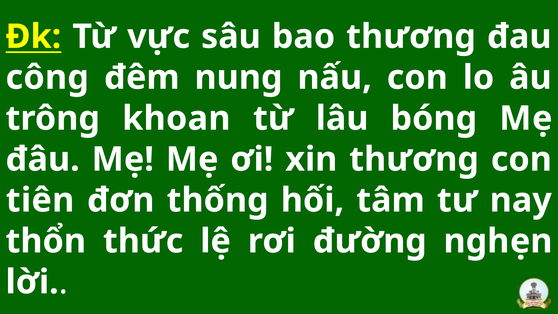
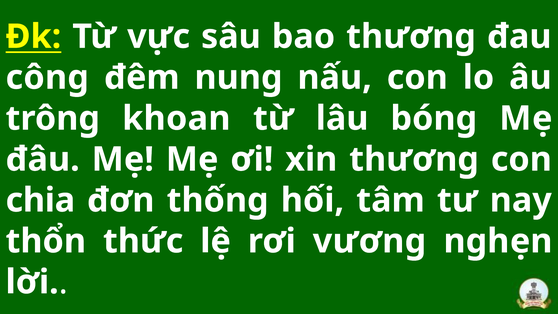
tiên: tiên -> chia
đường: đường -> vương
